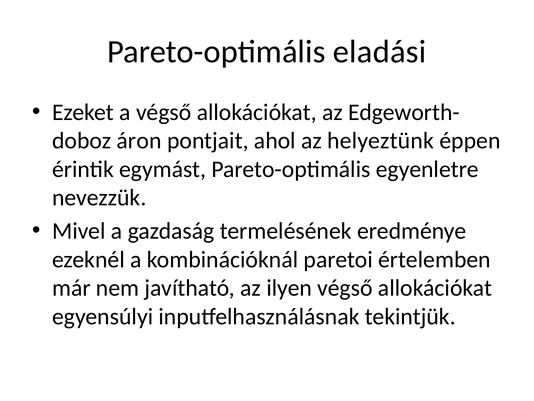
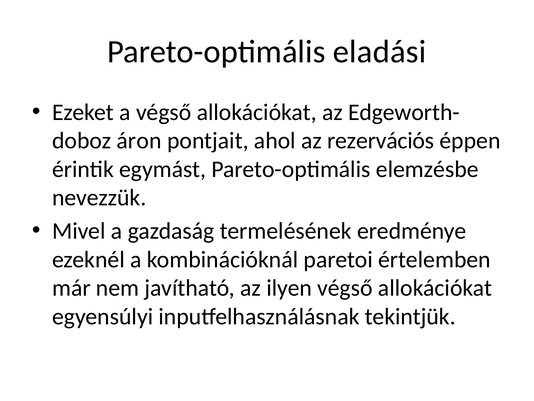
helyeztünk: helyeztünk -> rezervációs
egyenletre: egyenletre -> elemzésbe
